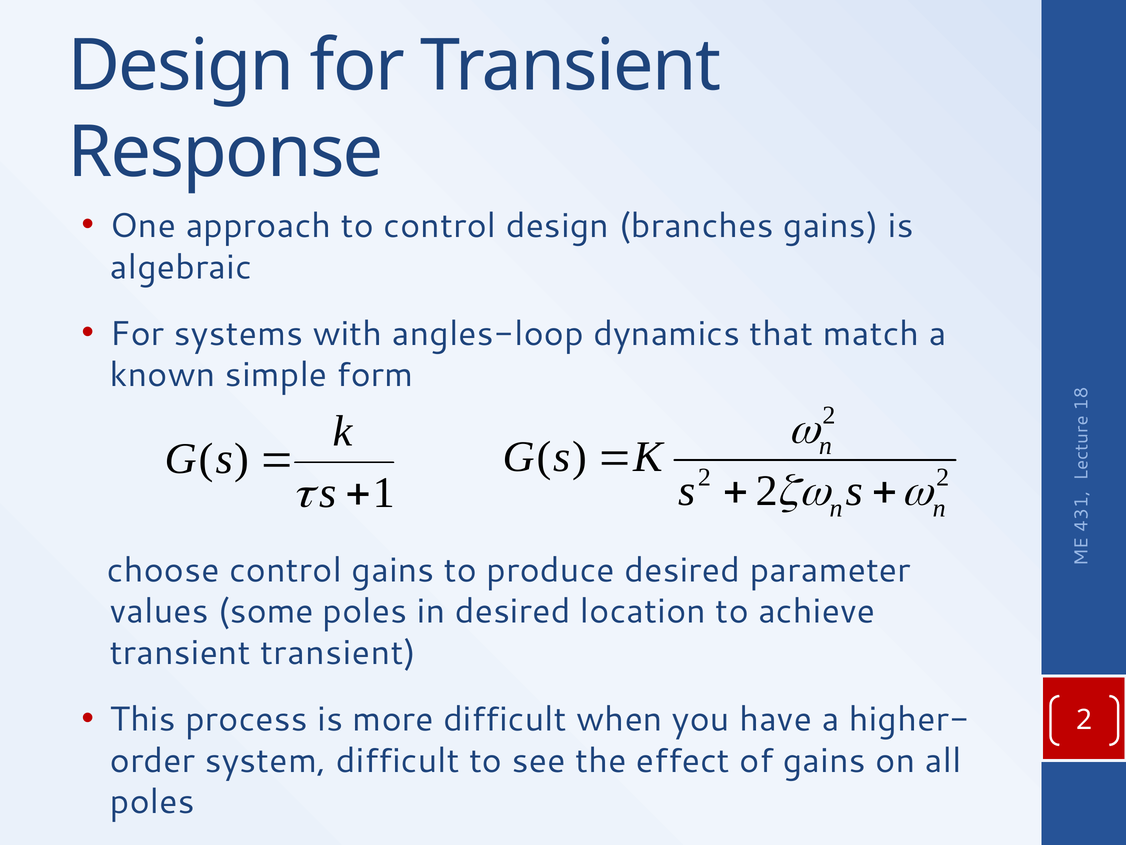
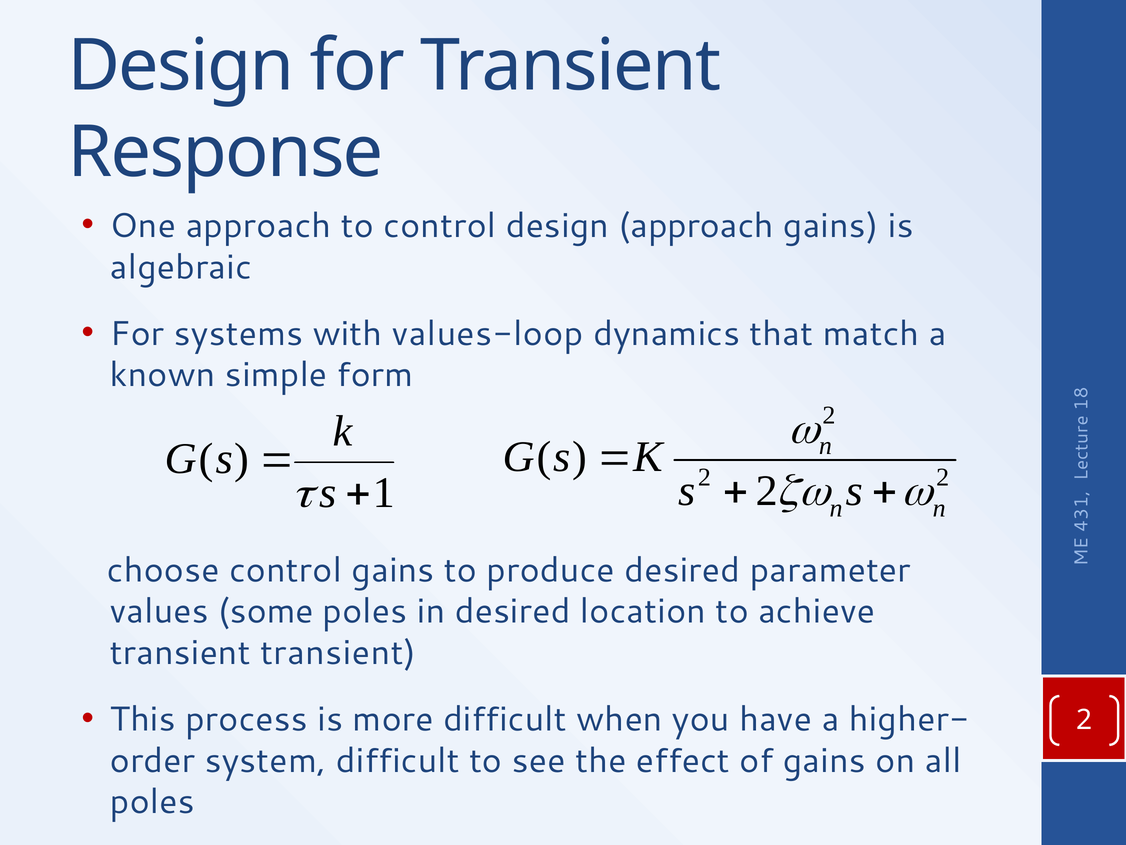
design branches: branches -> approach
angles-loop: angles-loop -> values-loop
